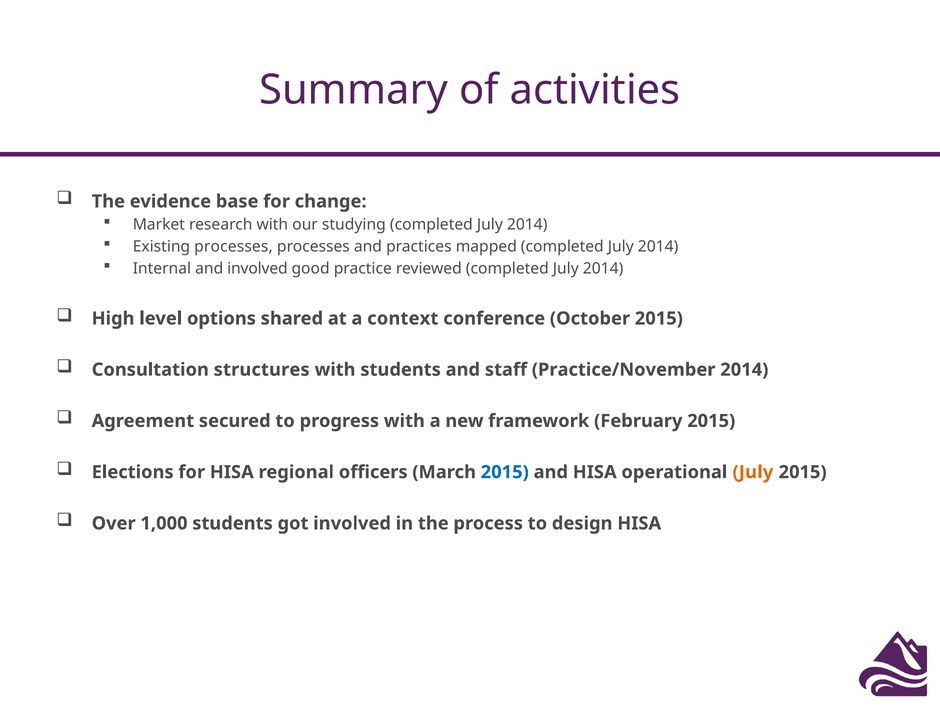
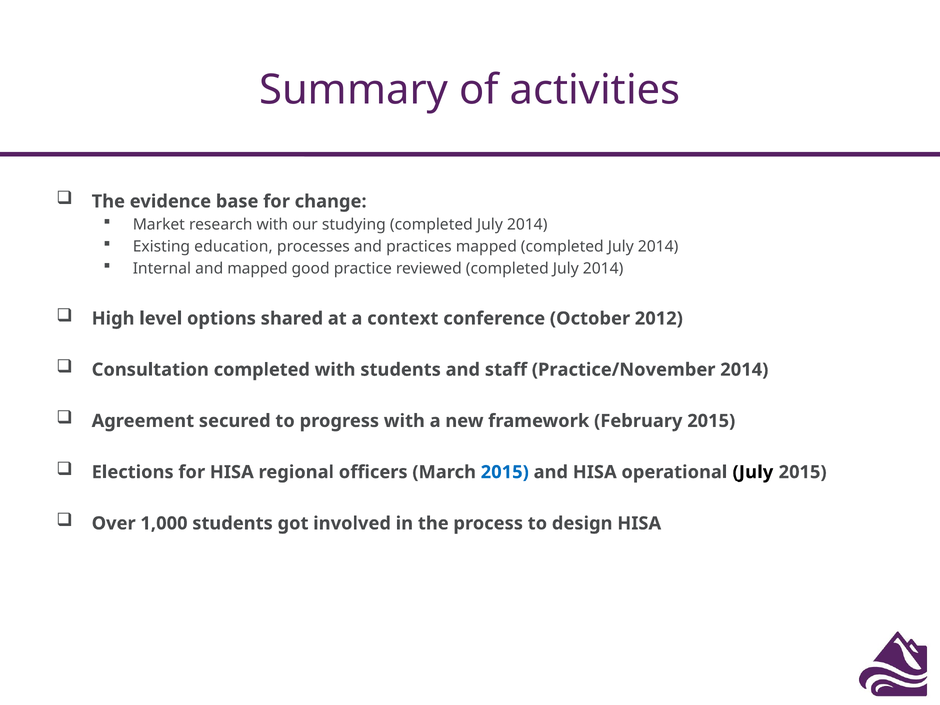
Existing processes: processes -> education
and involved: involved -> mapped
October 2015: 2015 -> 2012
Consultation structures: structures -> completed
July at (753, 472) colour: orange -> black
